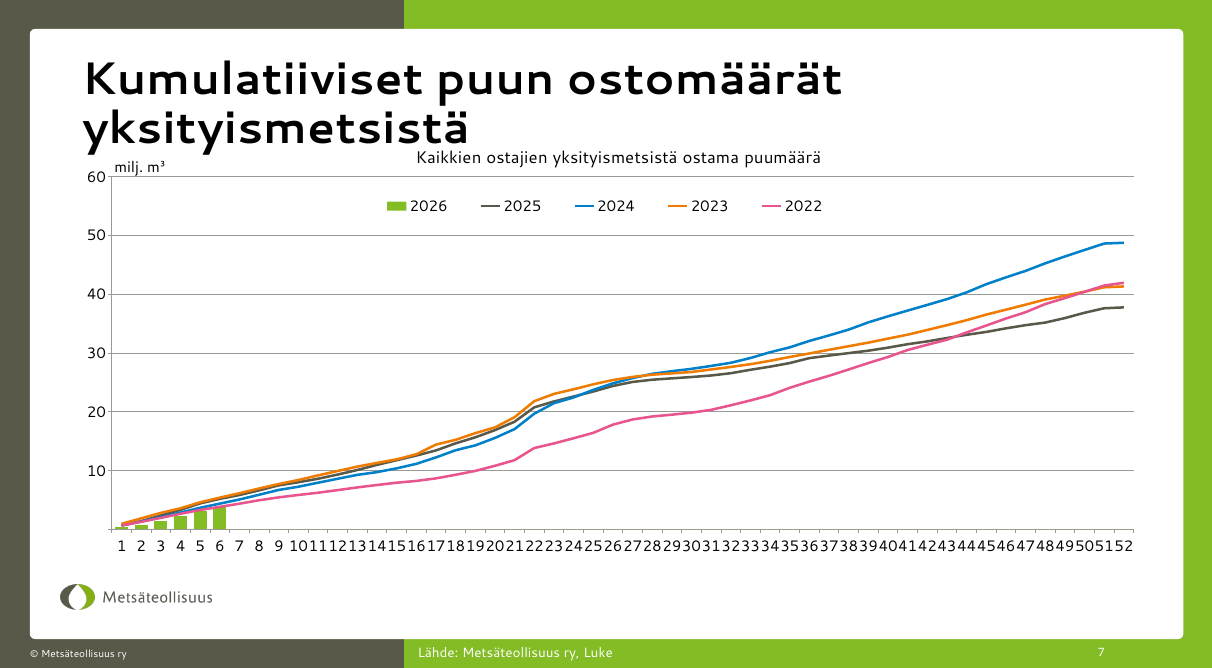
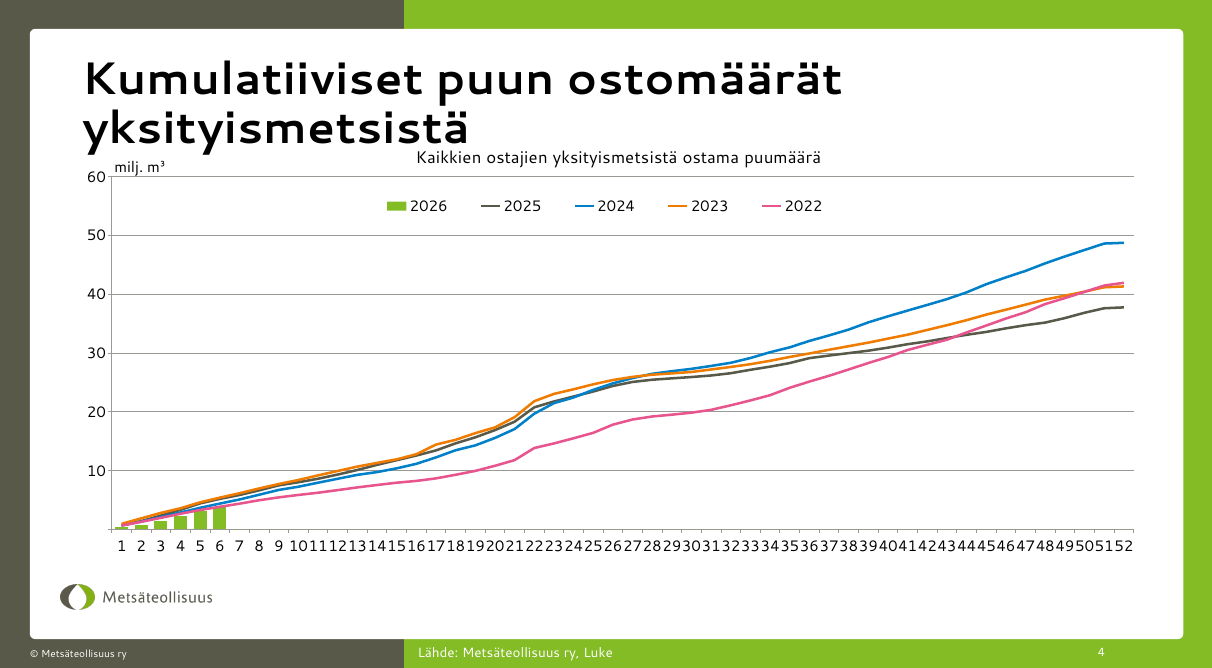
ry 7: 7 -> 4
